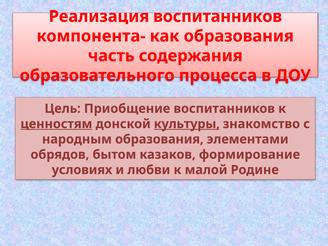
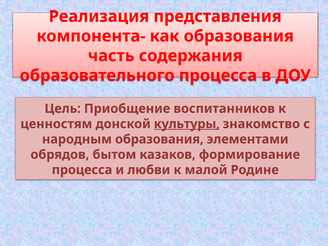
Реализация воспитанников: воспитанников -> представления
ценностям underline: present -> none
условиях at (82, 170): условиях -> процесса
